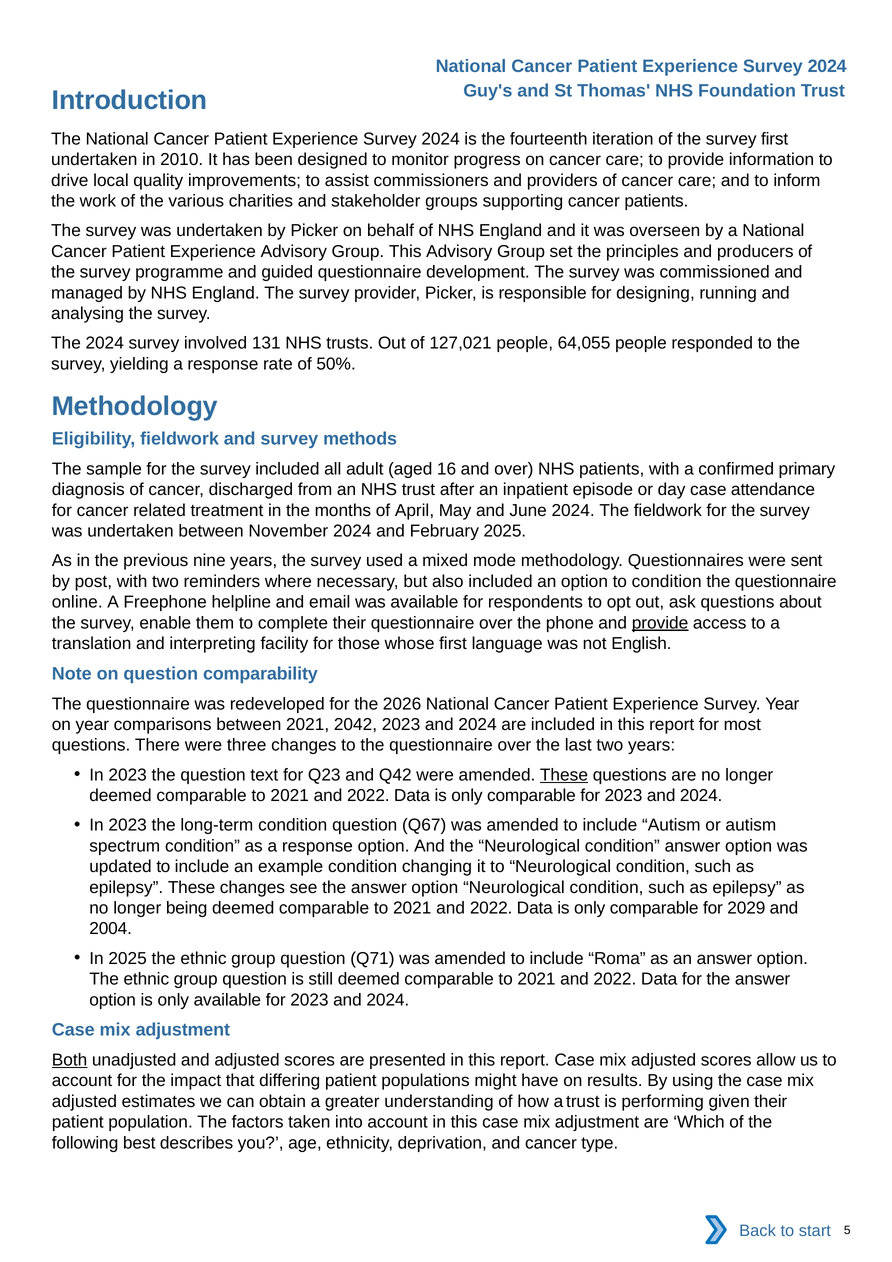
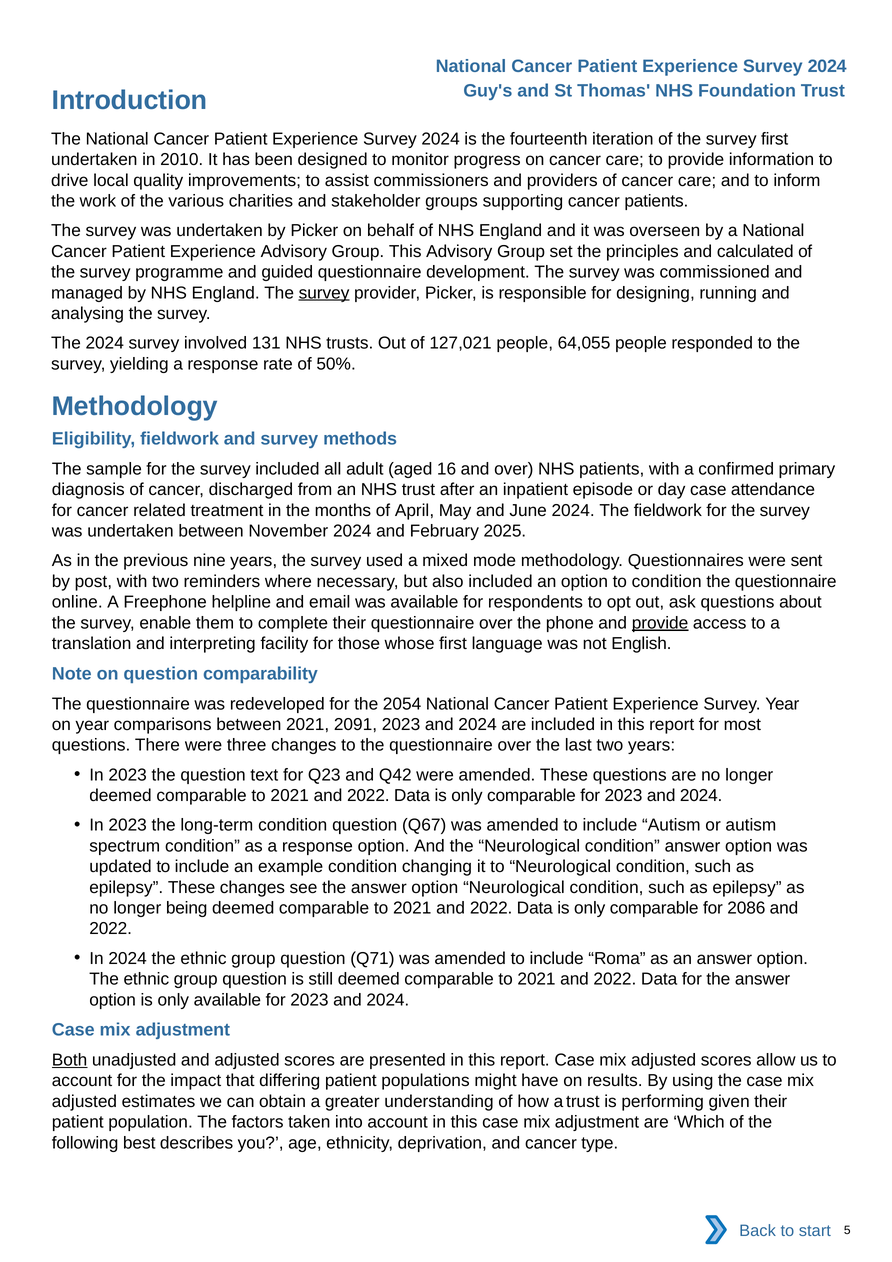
producers: producers -> calculated
survey at (324, 293) underline: none -> present
2026: 2026 -> 2054
2042: 2042 -> 2091
These at (564, 775) underline: present -> none
2029: 2029 -> 2086
2004 at (111, 929): 2004 -> 2022
In 2025: 2025 -> 2024
